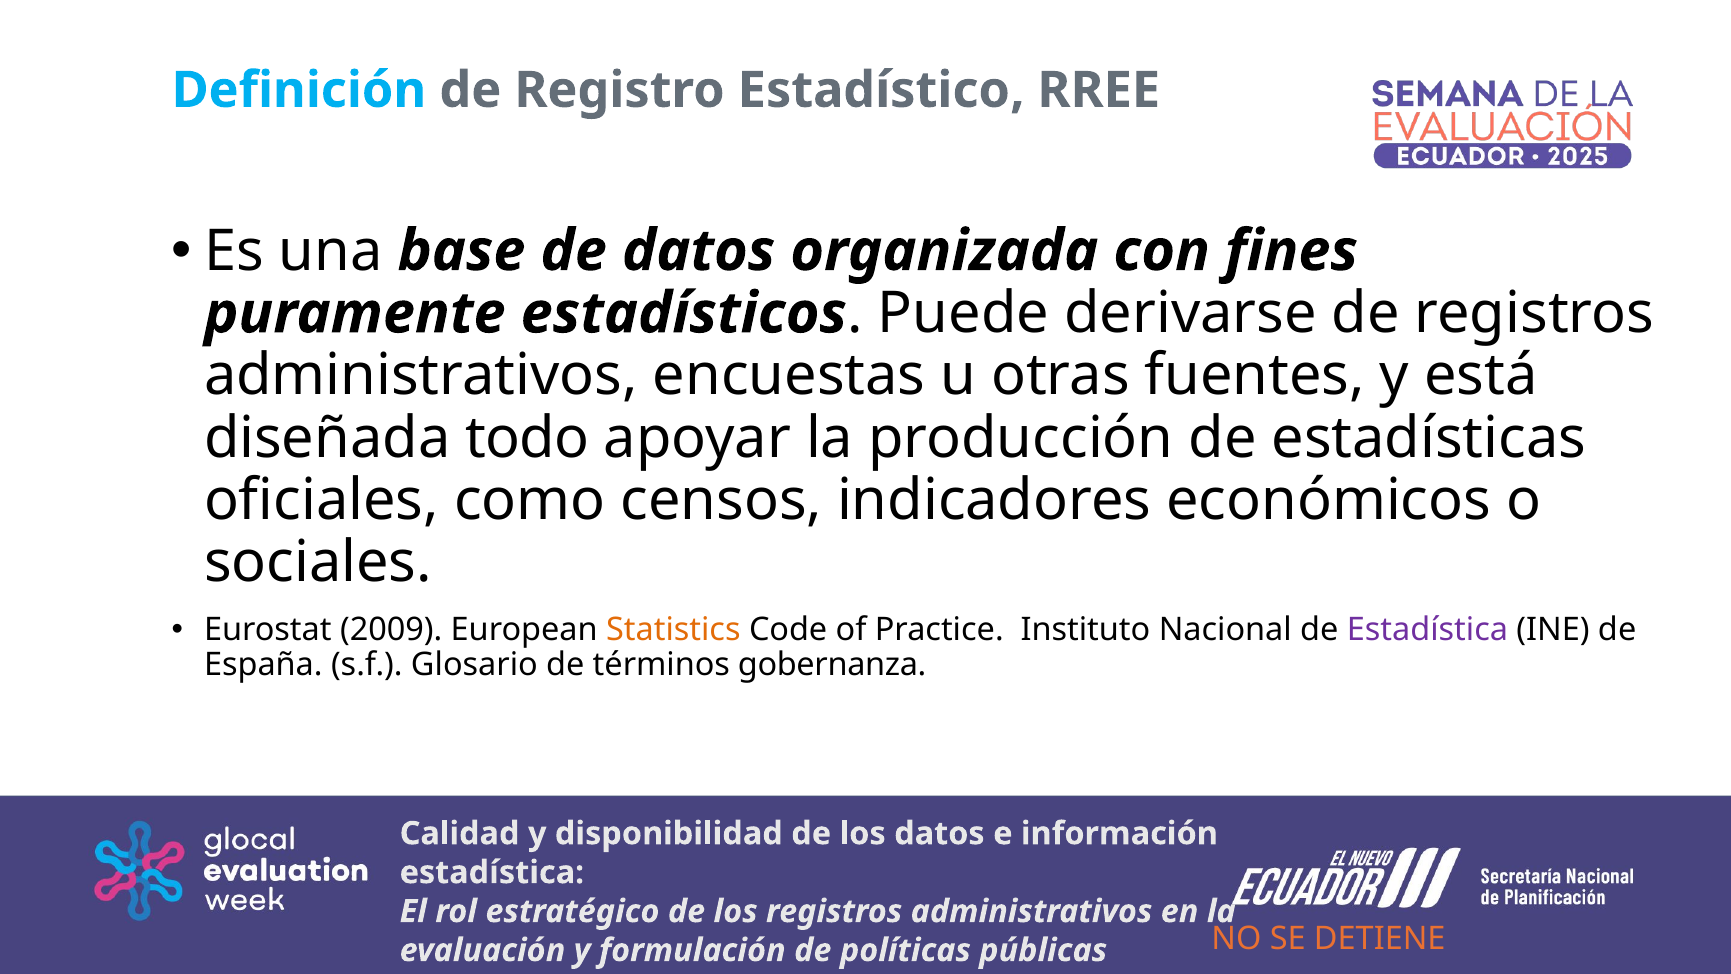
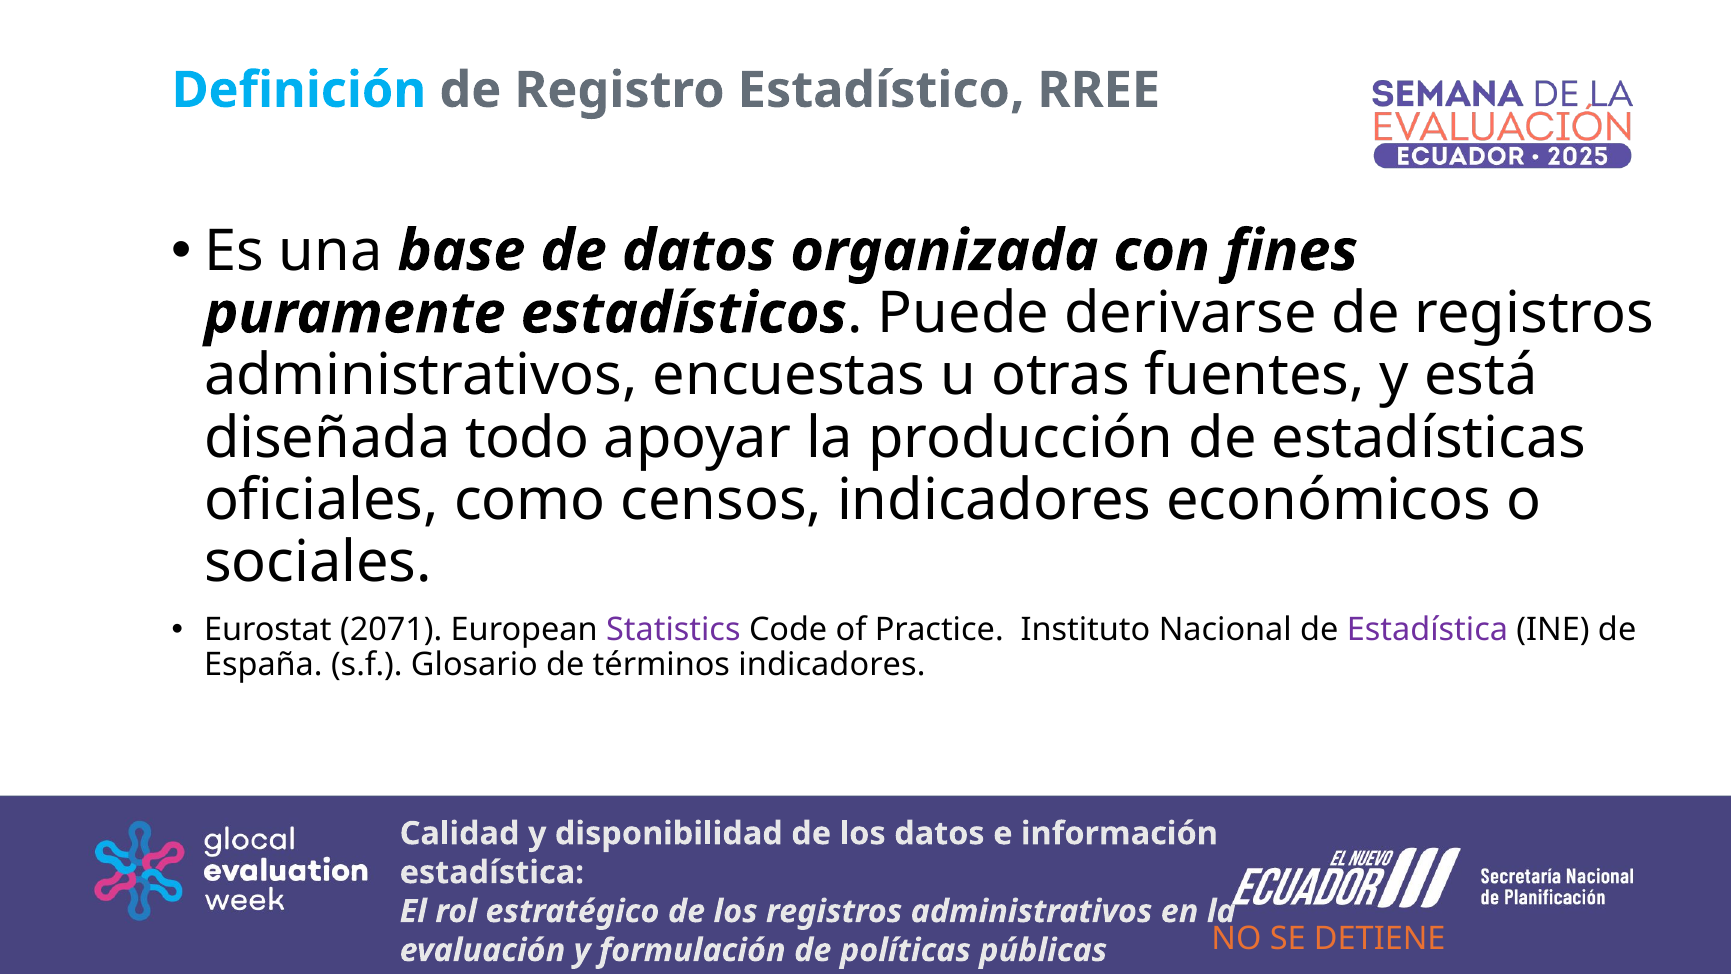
2009: 2009 -> 2071
Statistics colour: orange -> purple
términos gobernanza: gobernanza -> indicadores
